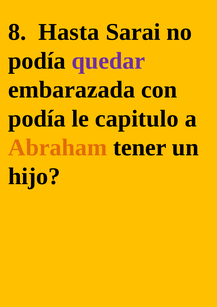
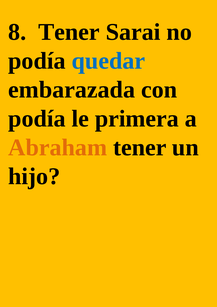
8 Hasta: Hasta -> Tener
quedar colour: purple -> blue
capitulo: capitulo -> primera
